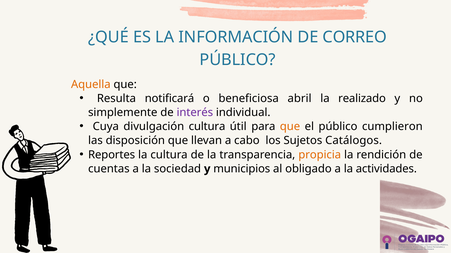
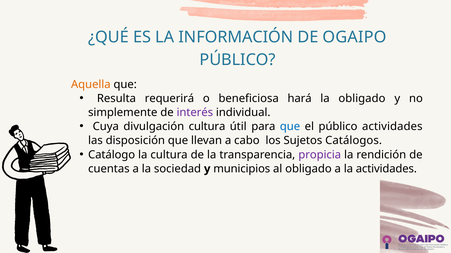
CORREO: CORREO -> OGAIPO
notificará: notificará -> requerirá
abril: abril -> hará
la realizado: realizado -> obligado
que at (290, 127) colour: orange -> blue
público cumplieron: cumplieron -> actividades
Reportes: Reportes -> Catálogo
propicia colour: orange -> purple
